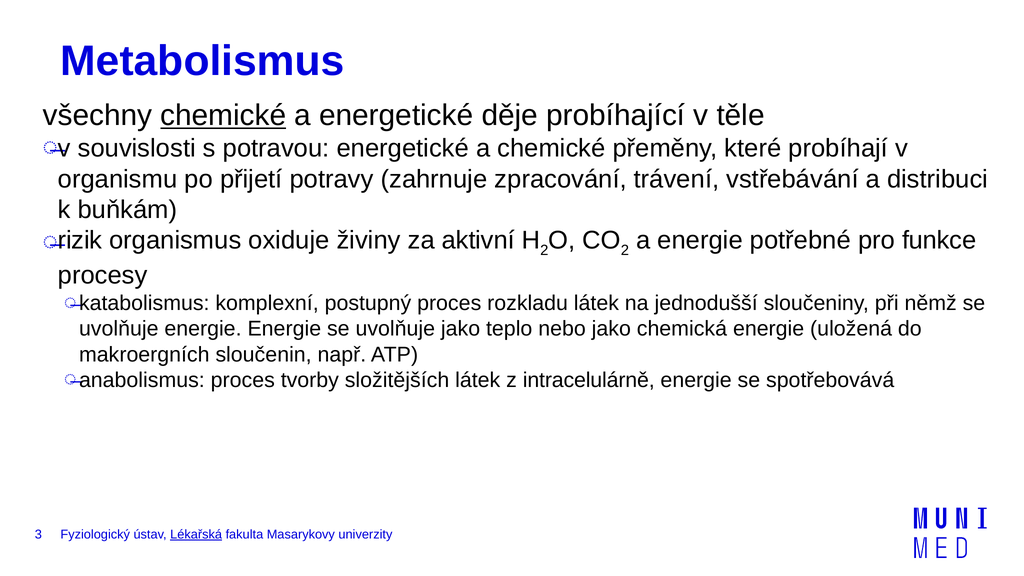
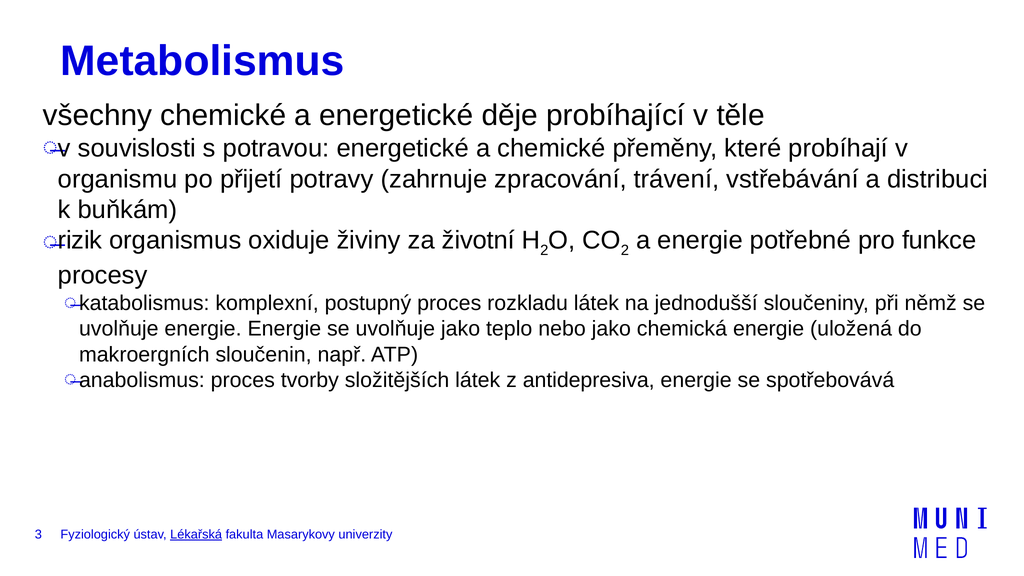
chemické at (223, 115) underline: present -> none
aktivní: aktivní -> životní
intracelulárně: intracelulárně -> antidepresiva
